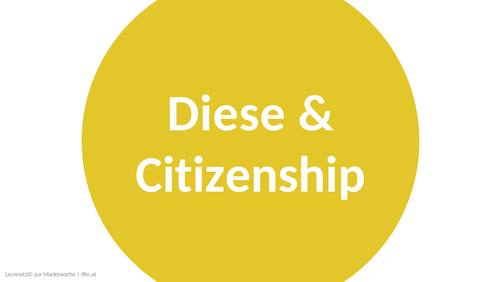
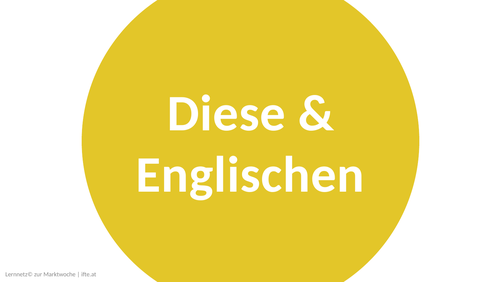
Citizenship: Citizenship -> Englischen
